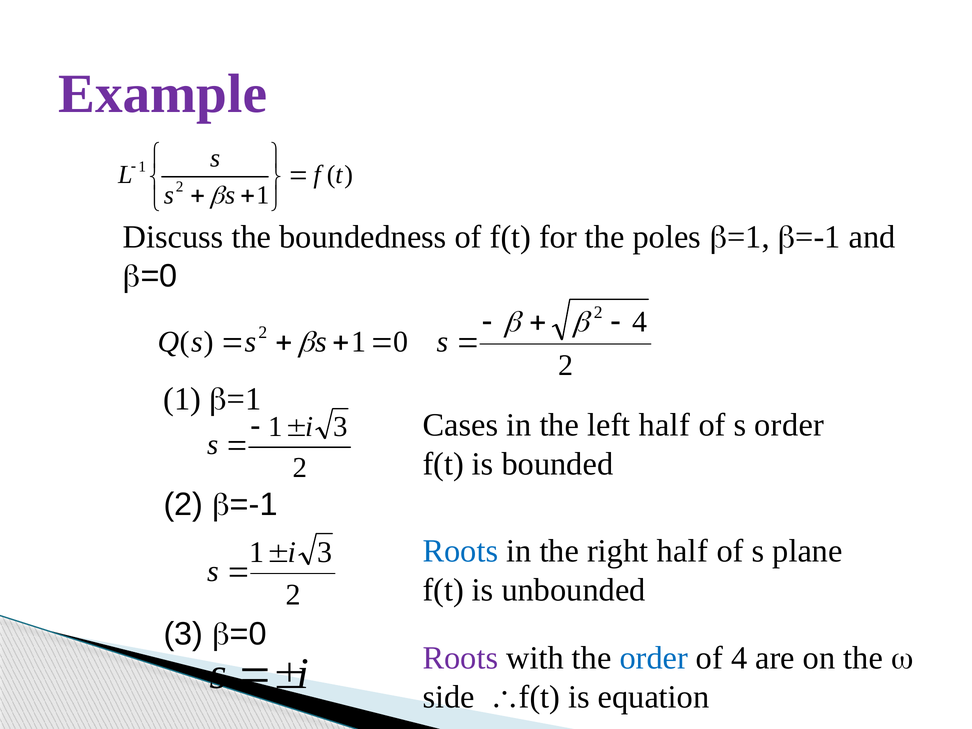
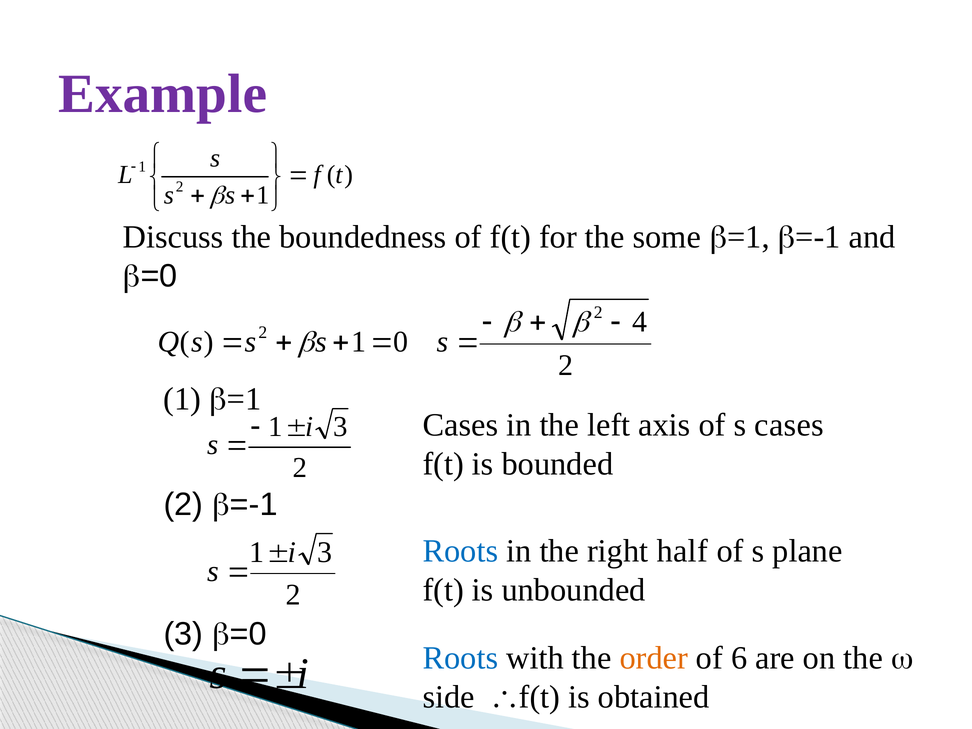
poles: poles -> some
left half: half -> axis
s order: order -> cases
Roots at (460, 658) colour: purple -> blue
order at (654, 658) colour: blue -> orange
of 4: 4 -> 6
equation: equation -> obtained
